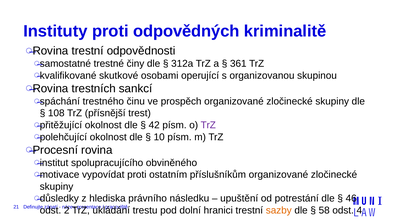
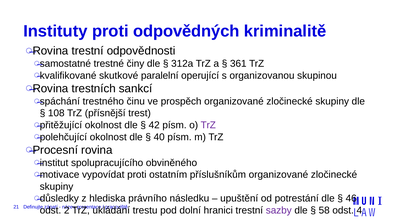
osobami: osobami -> paralelní
10: 10 -> 40
sazby colour: orange -> purple
